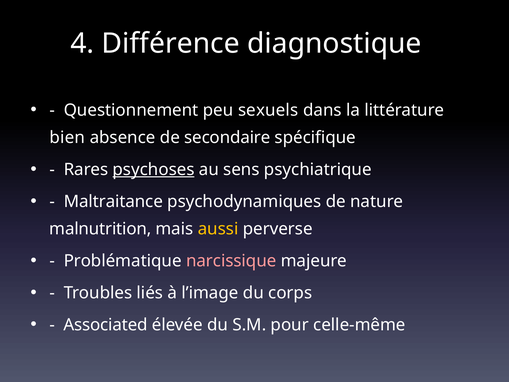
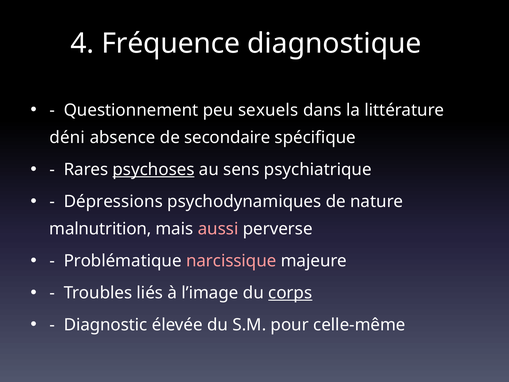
Différence: Différence -> Fréquence
bien: bien -> déni
Maltraitance: Maltraitance -> Dépressions
aussi colour: yellow -> pink
corps underline: none -> present
Associated: Associated -> Diagnostic
